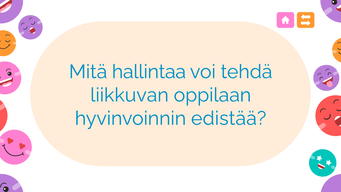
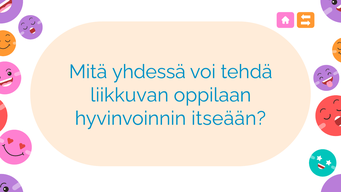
hallintaa: hallintaa -> yhdessä
edistää: edistää -> itseään
